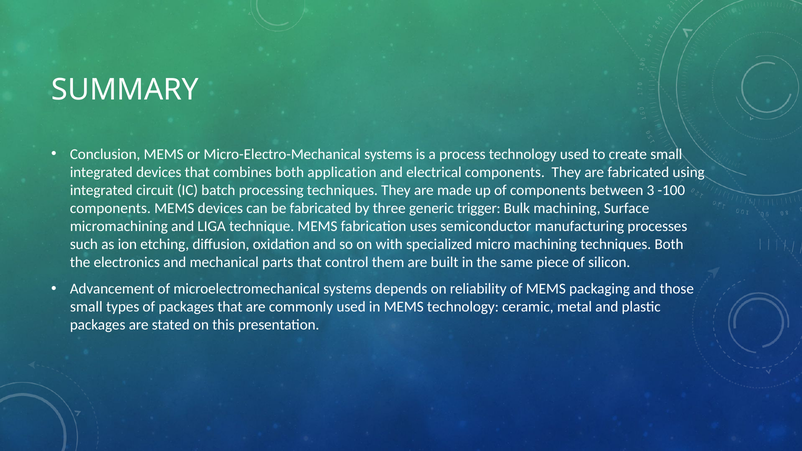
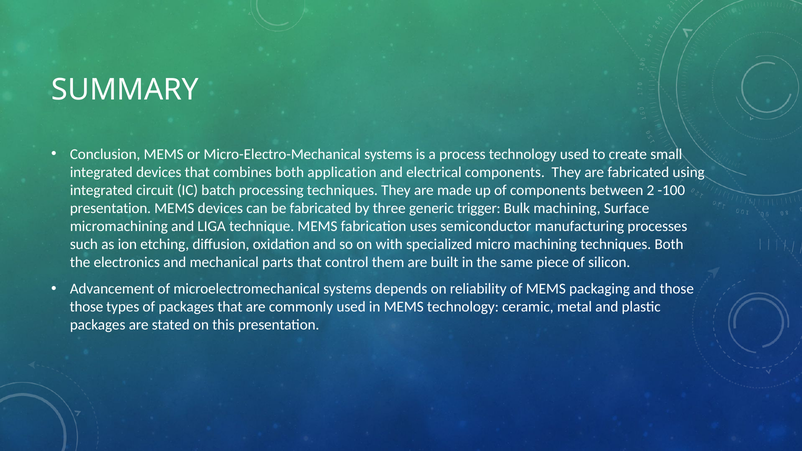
3: 3 -> 2
components at (110, 208): components -> presentation
small at (86, 307): small -> those
